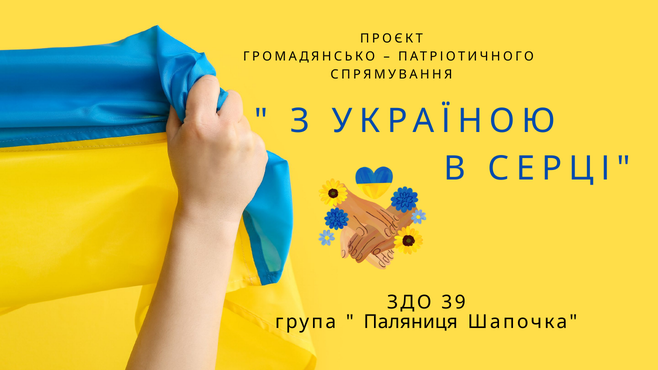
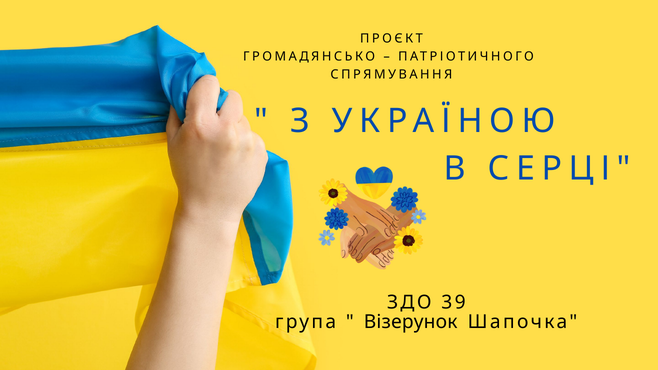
Паляниця: Паляниця -> Візерунок
